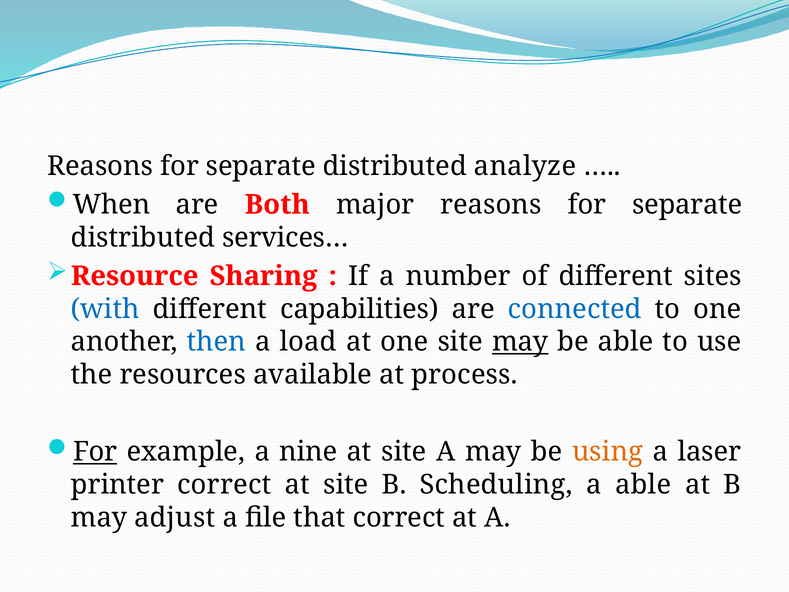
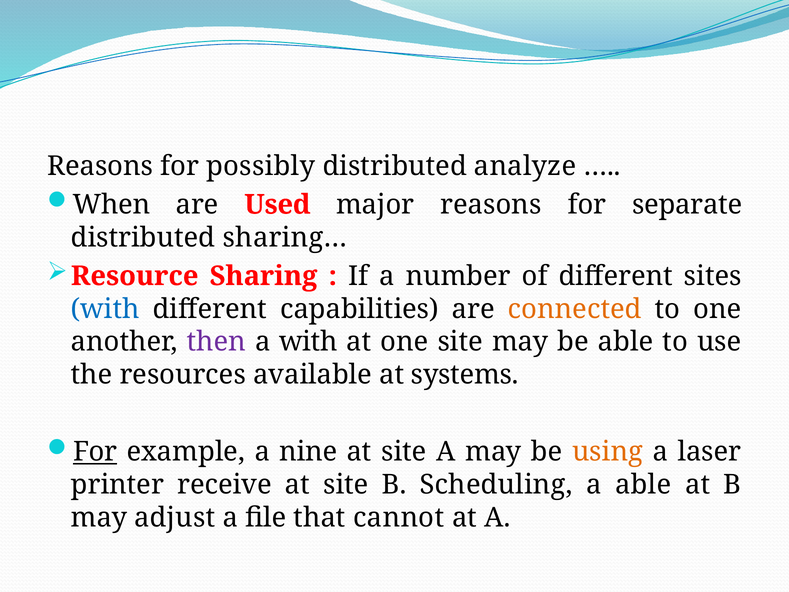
separate at (261, 166): separate -> possibly
Both: Both -> Used
services…: services… -> sharing…
connected colour: blue -> orange
then colour: blue -> purple
a load: load -> with
may at (520, 342) underline: present -> none
process: process -> systems
printer correct: correct -> receive
that correct: correct -> cannot
